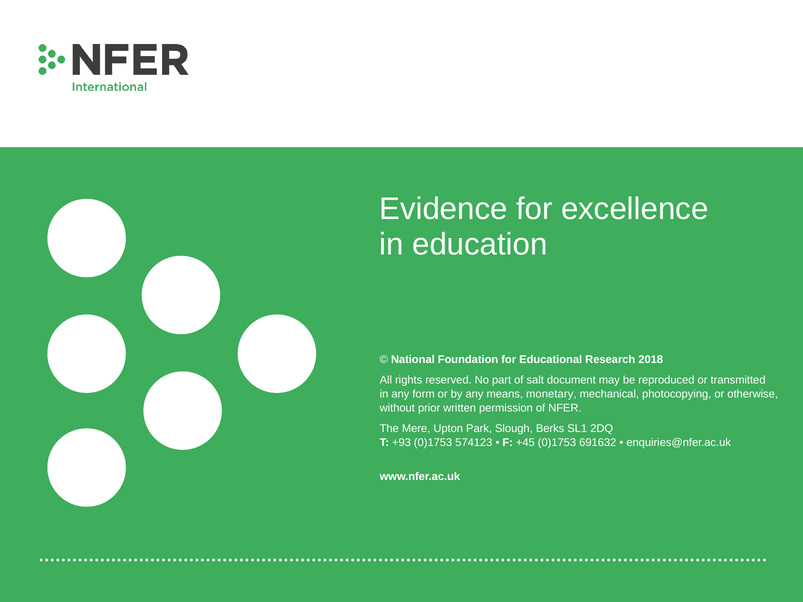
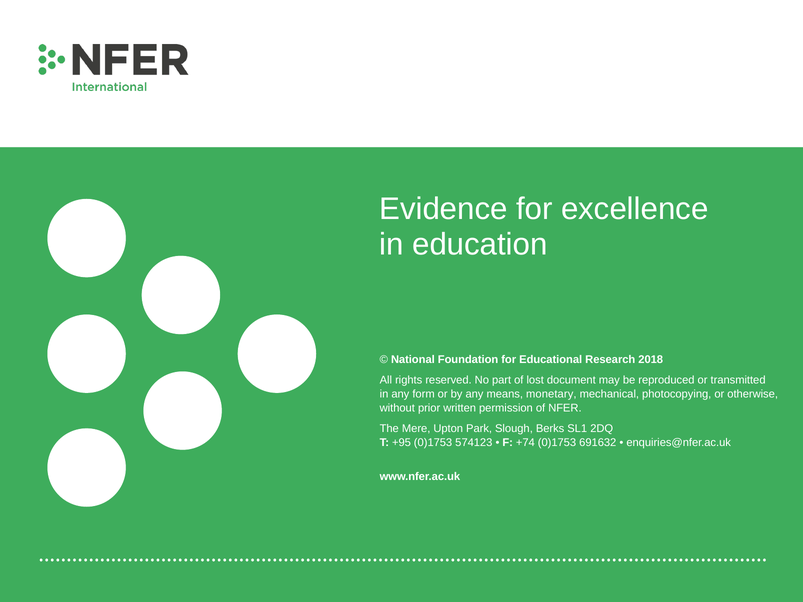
salt: salt -> lost
+93: +93 -> +95
+45: +45 -> +74
